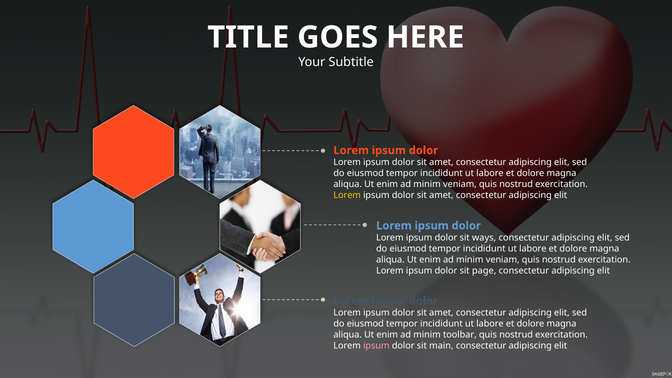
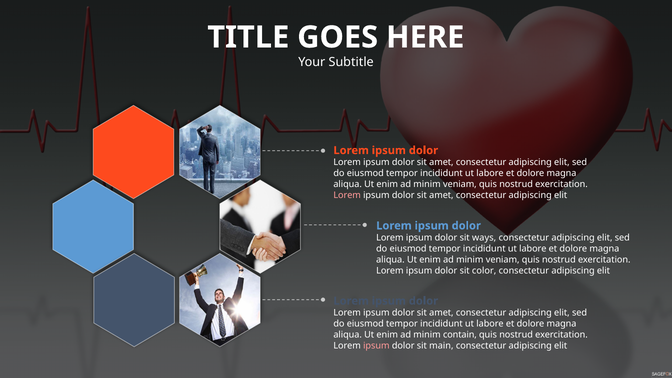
Lorem at (347, 195) colour: yellow -> pink
page: page -> color
toolbar: toolbar -> contain
